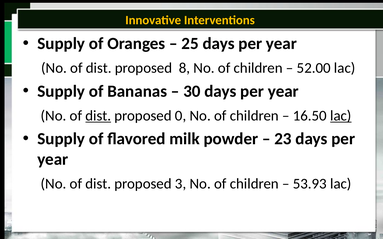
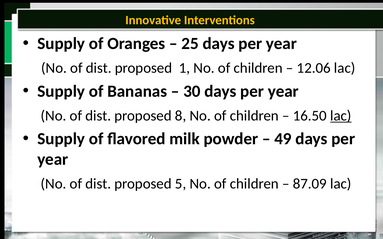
8: 8 -> 1
52.00: 52.00 -> 12.06
dist at (98, 116) underline: present -> none
0: 0 -> 8
23: 23 -> 49
3: 3 -> 5
53.93: 53.93 -> 87.09
